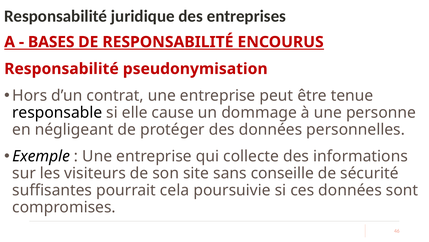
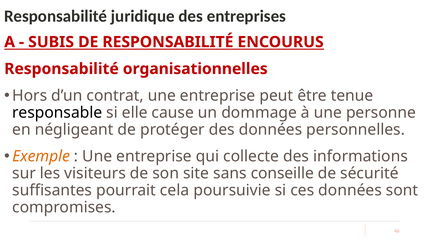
BASES: BASES -> SUBIS
pseudonymisation: pseudonymisation -> organisationnelles
Exemple colour: black -> orange
